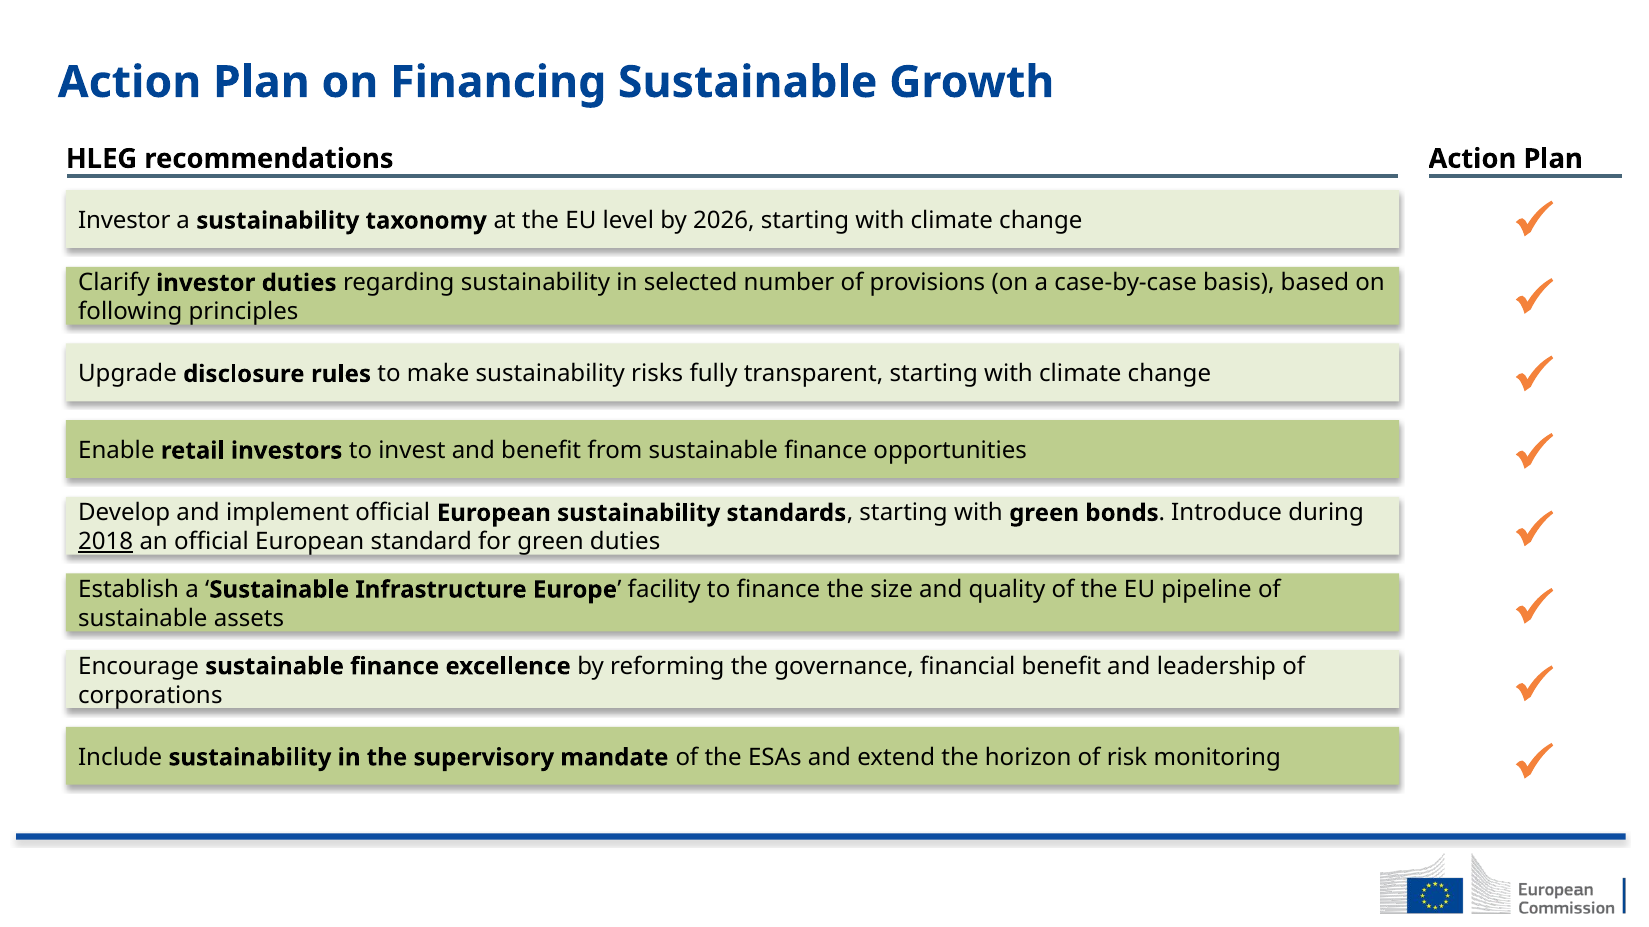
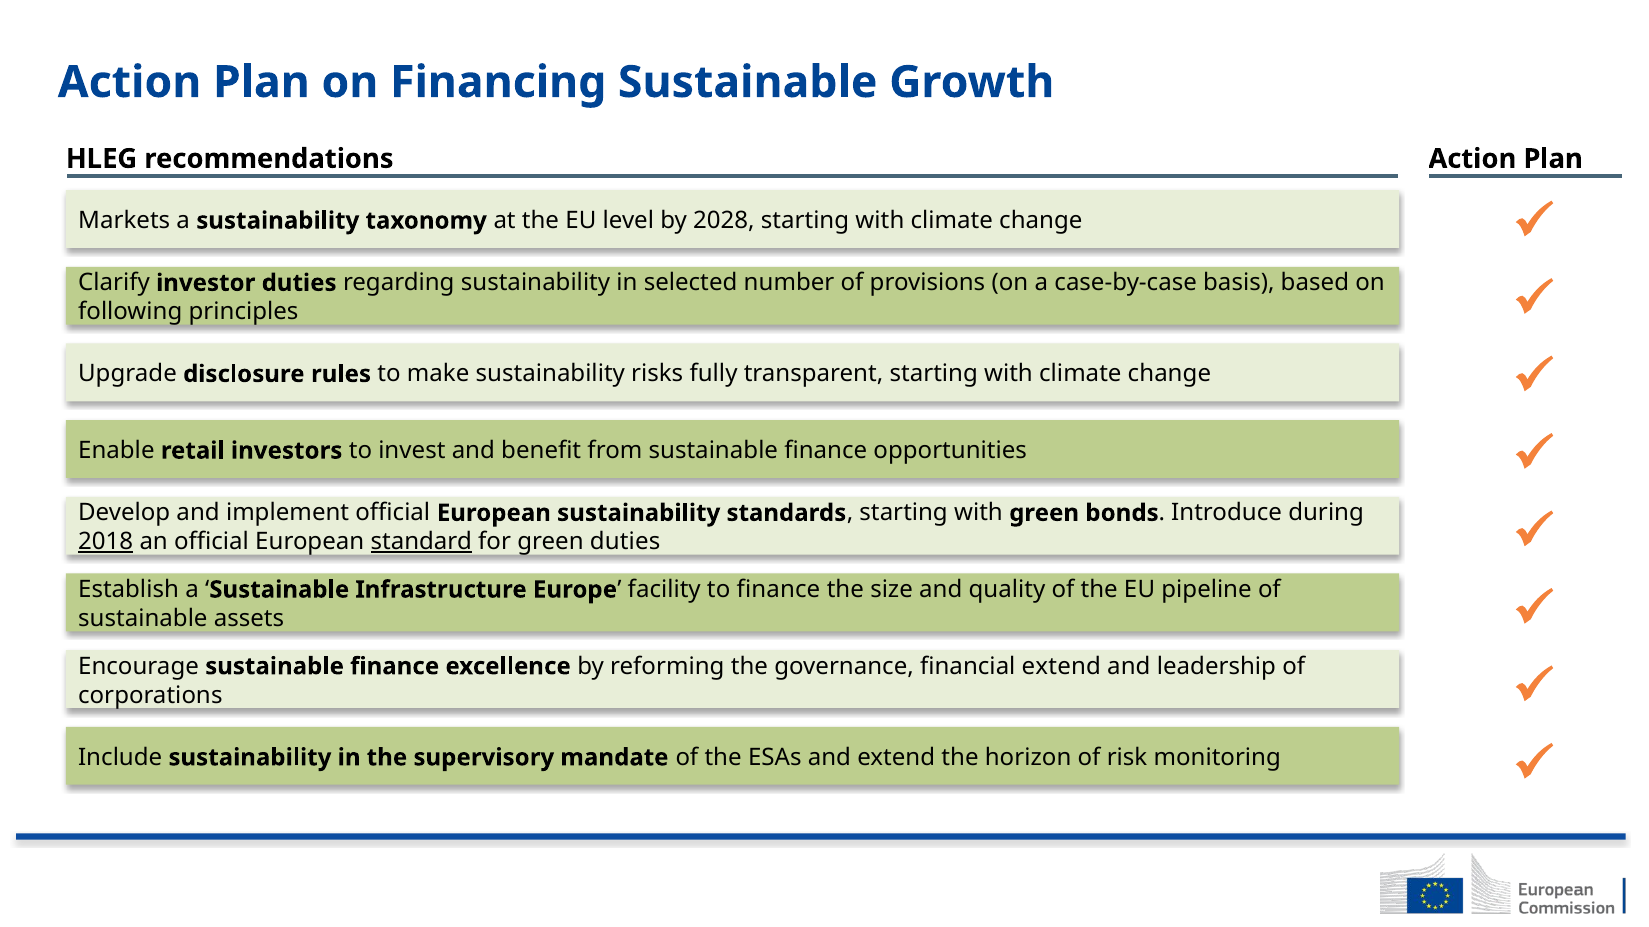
Investor at (124, 221): Investor -> Markets
2026: 2026 -> 2028
standard underline: none -> present
financial benefit: benefit -> extend
